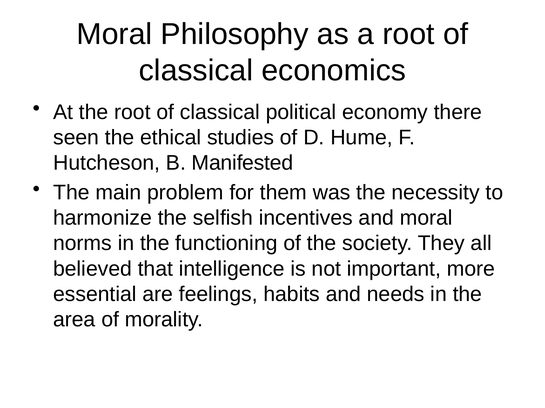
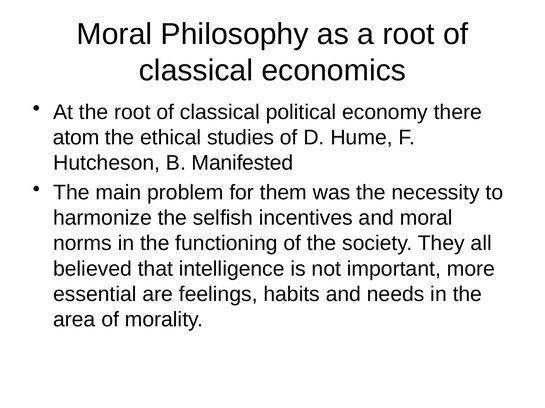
seen: seen -> atom
